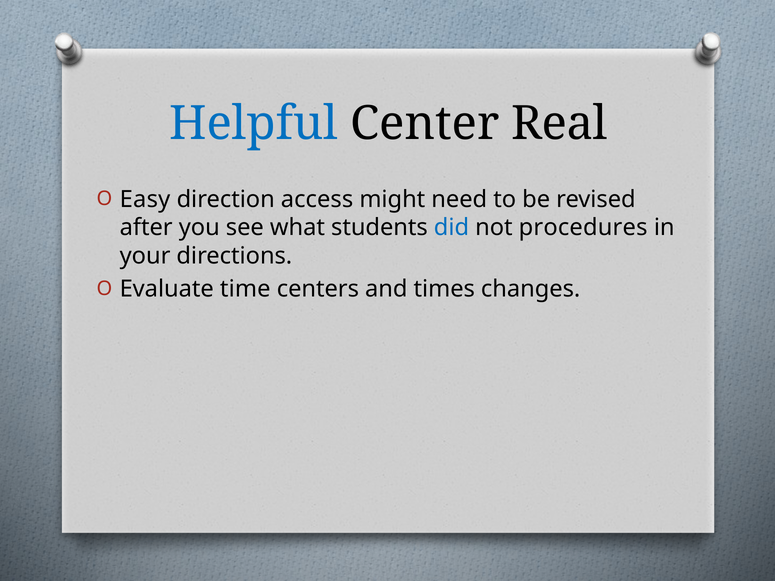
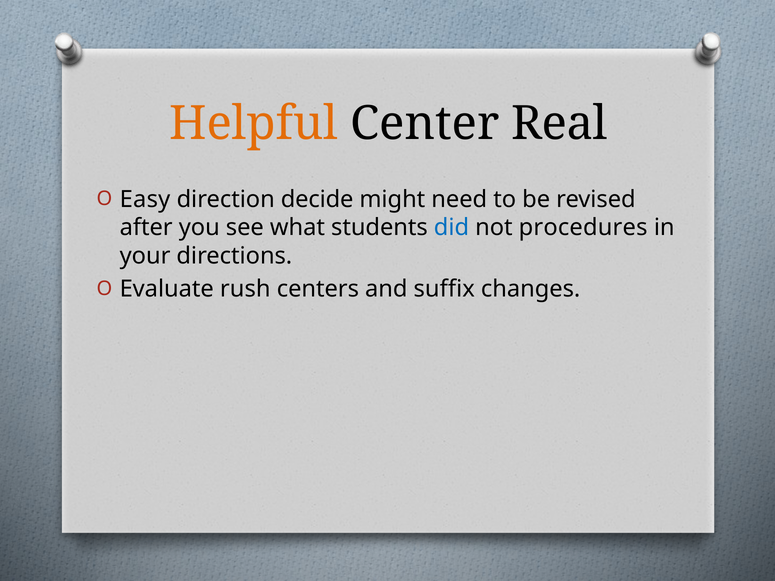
Helpful colour: blue -> orange
access: access -> decide
time: time -> rush
times: times -> suffix
